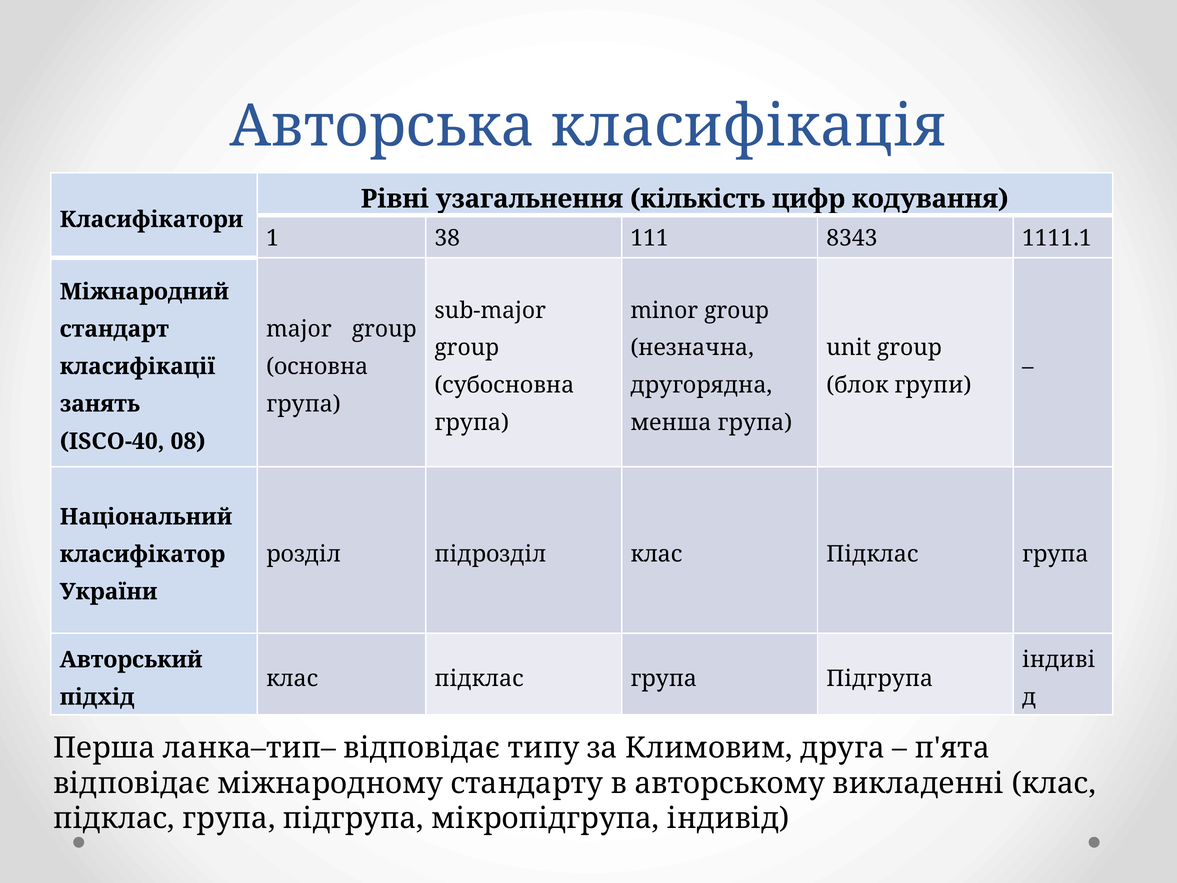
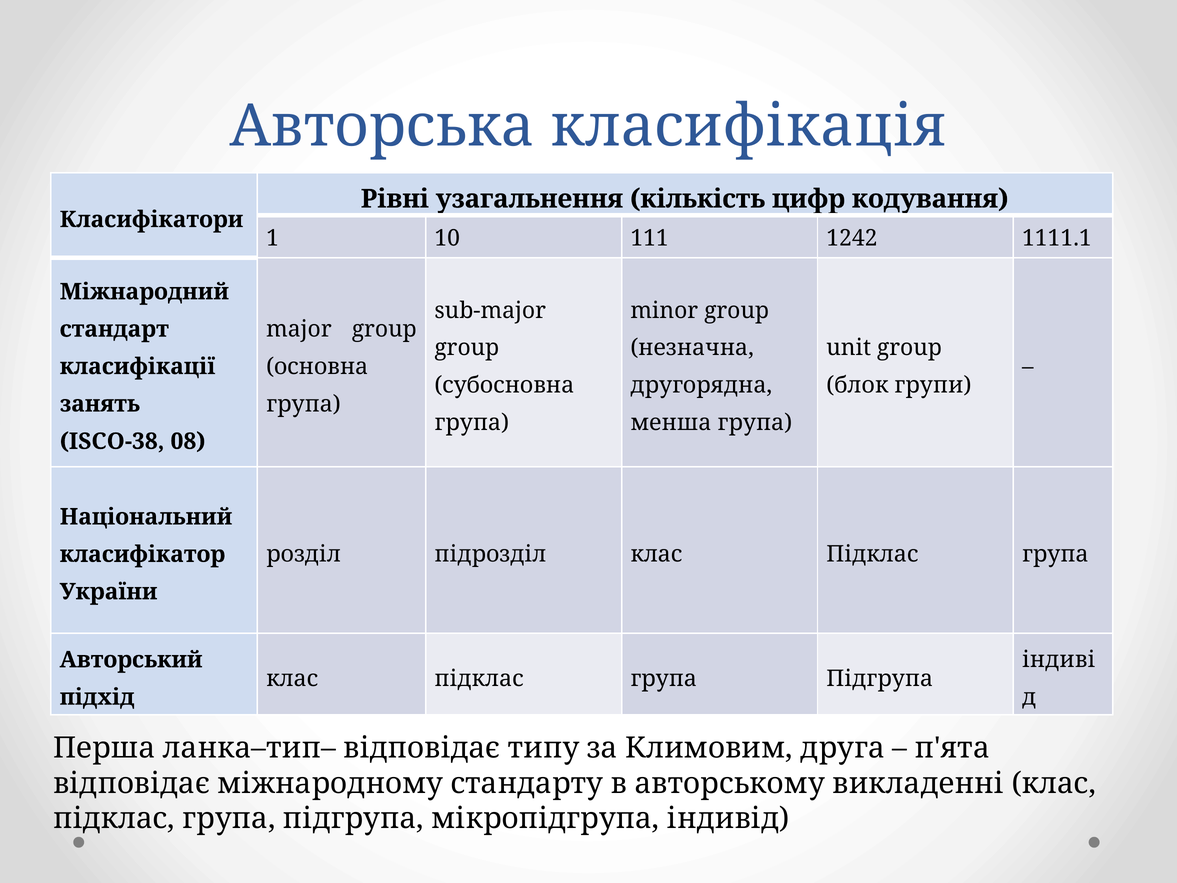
38: 38 -> 10
8343: 8343 -> 1242
ISCO-40: ISCO-40 -> ISCO-38
